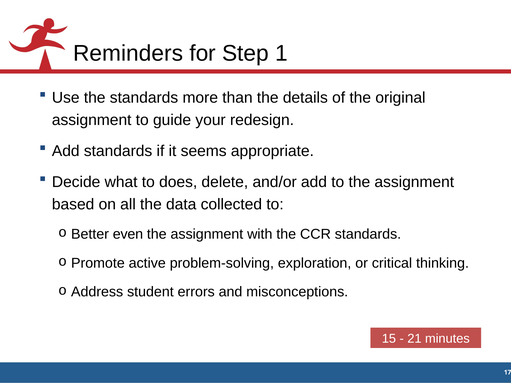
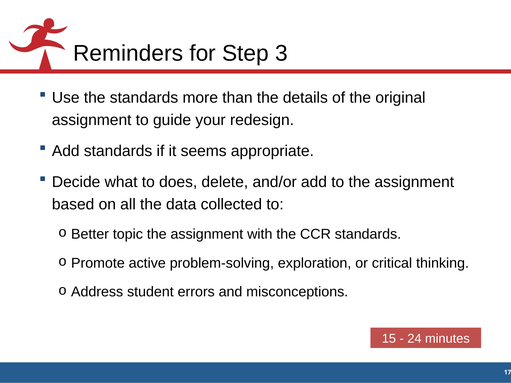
1: 1 -> 3
even: even -> topic
21: 21 -> 24
